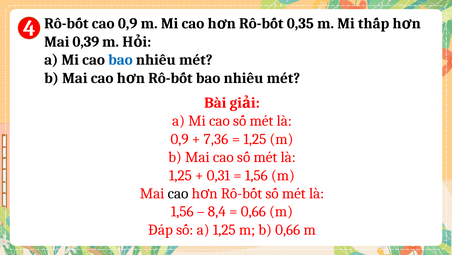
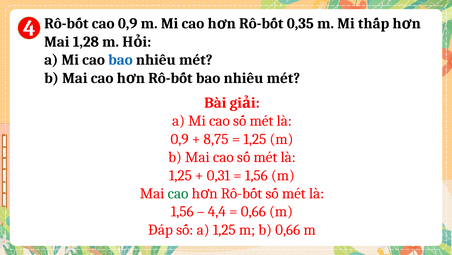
0,39: 0,39 -> 1,28
7,36: 7,36 -> 8,75
cao at (178, 193) colour: black -> green
8,4: 8,4 -> 4,4
